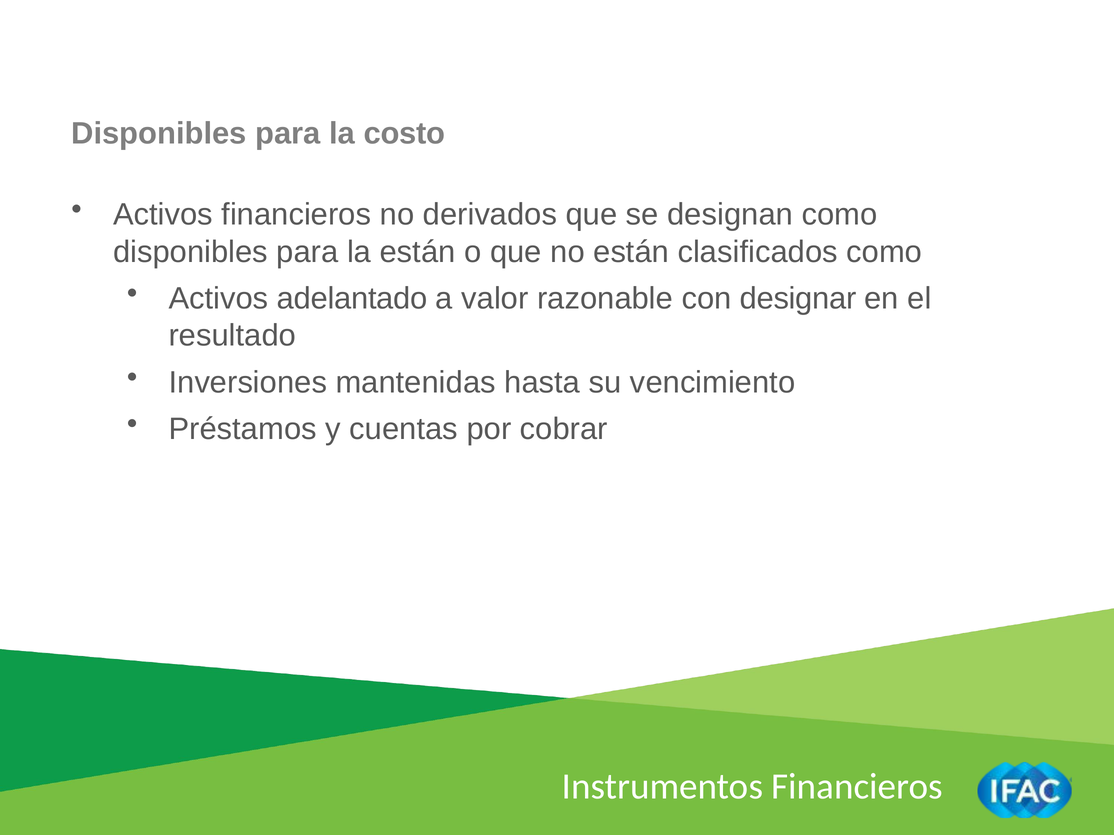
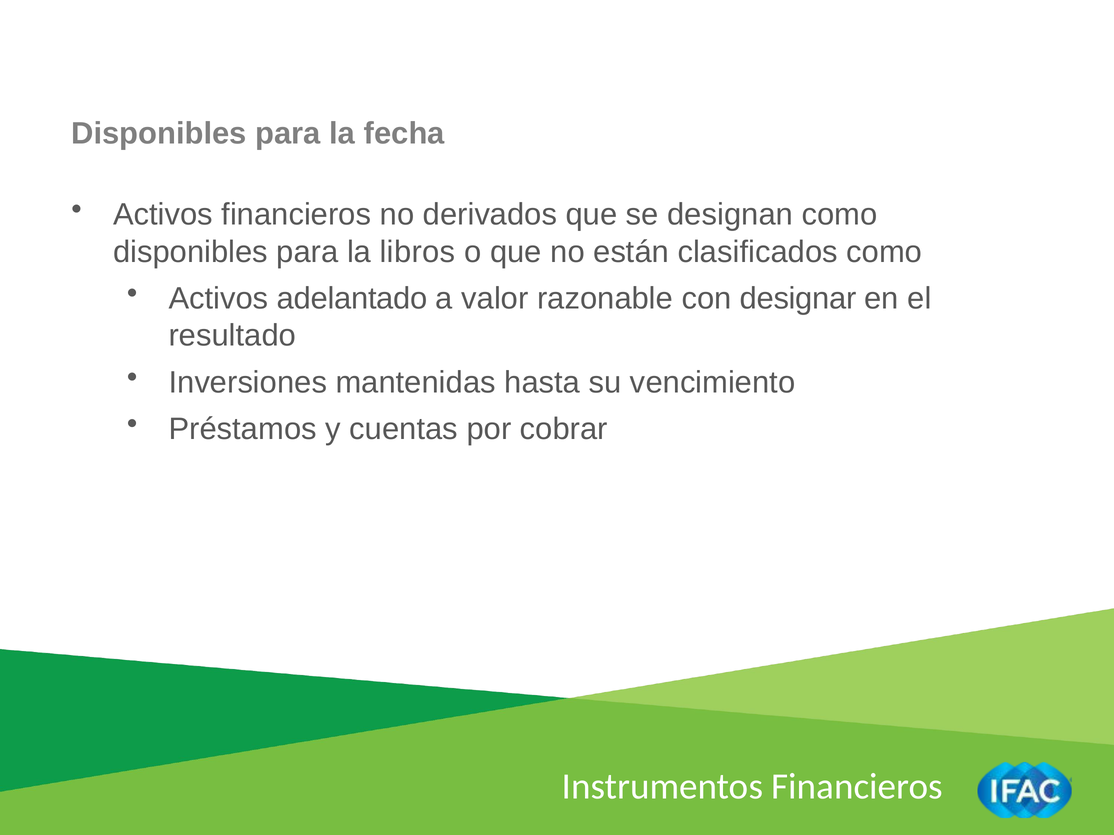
costo: costo -> fecha
la están: están -> libros
